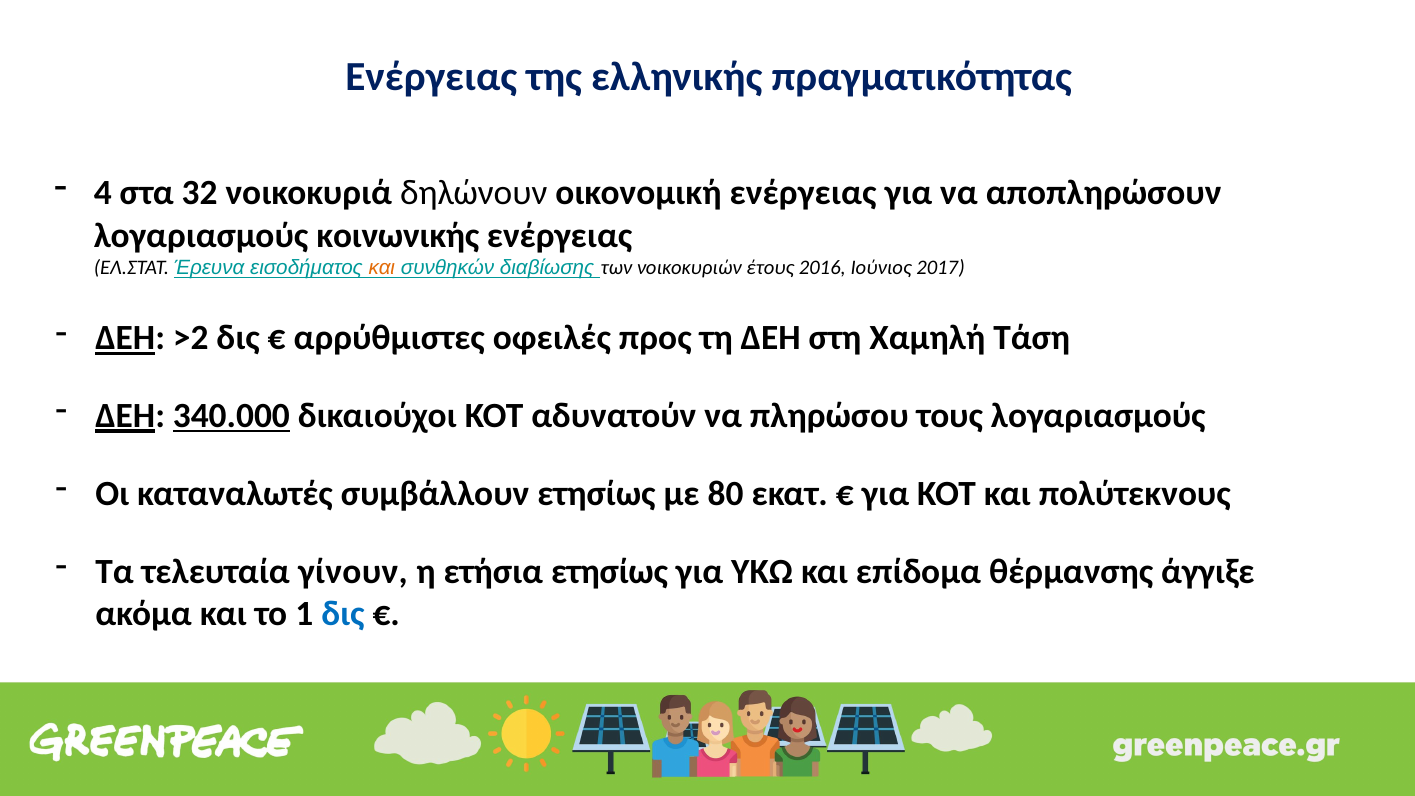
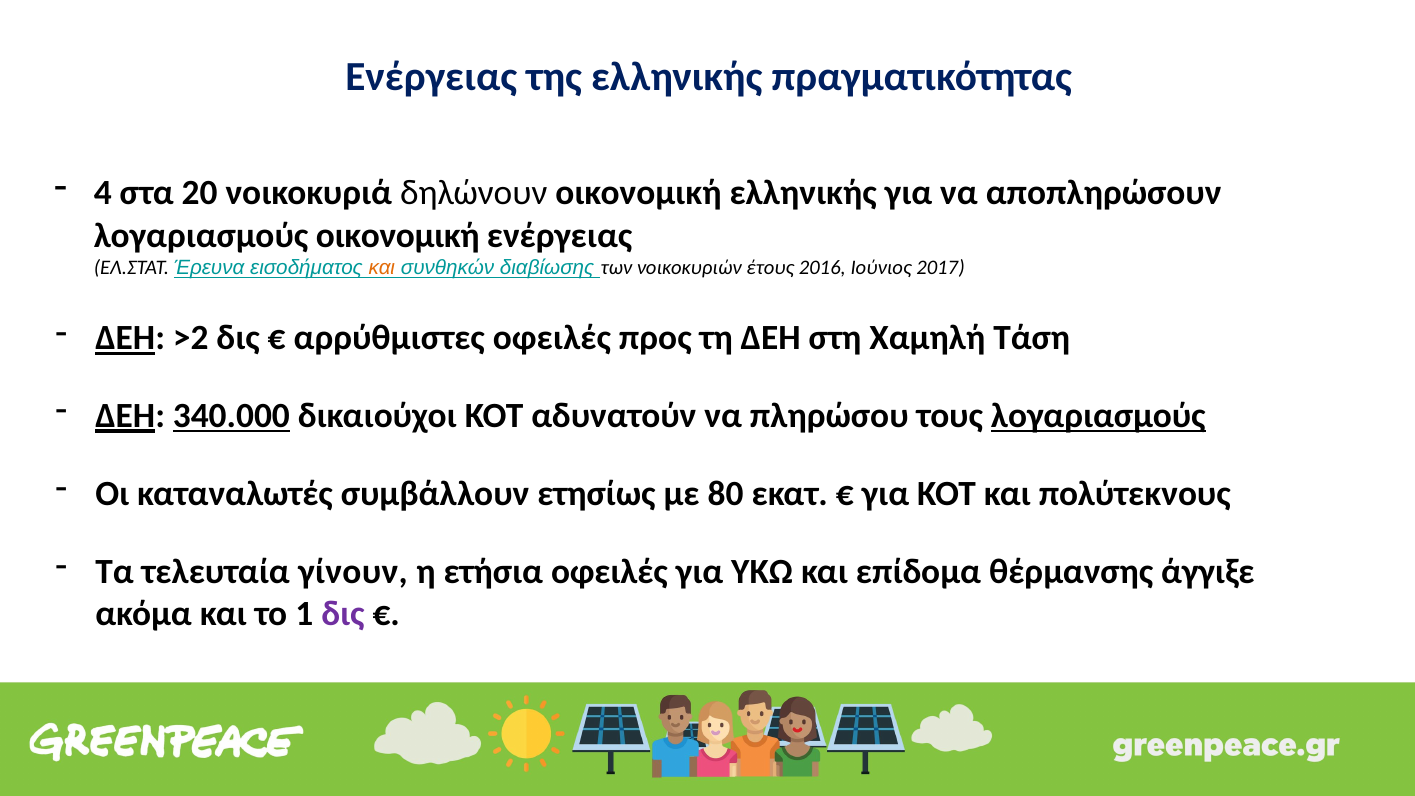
32: 32 -> 20
οικονομική ενέργειας: ενέργειας -> ελληνικής
λογαριασμούς κοινωνικής: κοινωνικής -> οικονομική
λογαριασμούς at (1098, 416) underline: none -> present
ετήσια ετησίως: ετησίως -> οφειλές
δις at (343, 614) colour: blue -> purple
